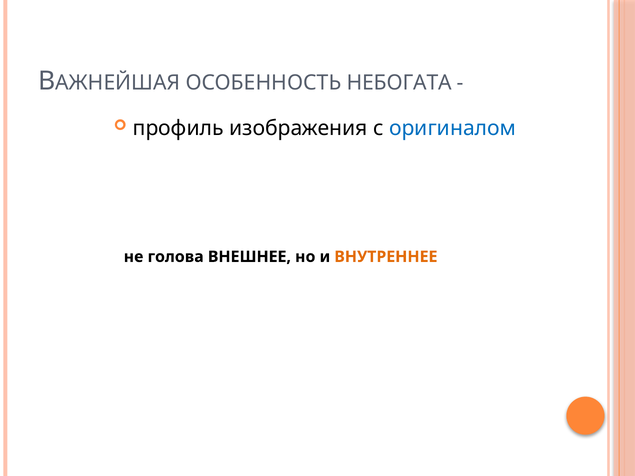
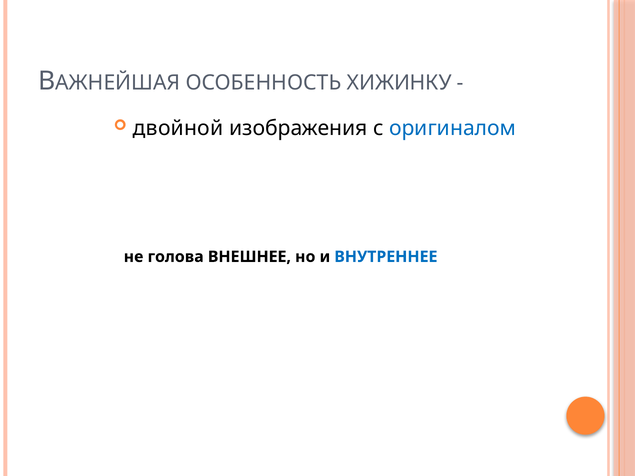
НЕБОГАТА: НЕБОГАТА -> ХИЖИНКУ
профиль: профиль -> двойной
ВНУТРЕННЕЕ colour: orange -> blue
